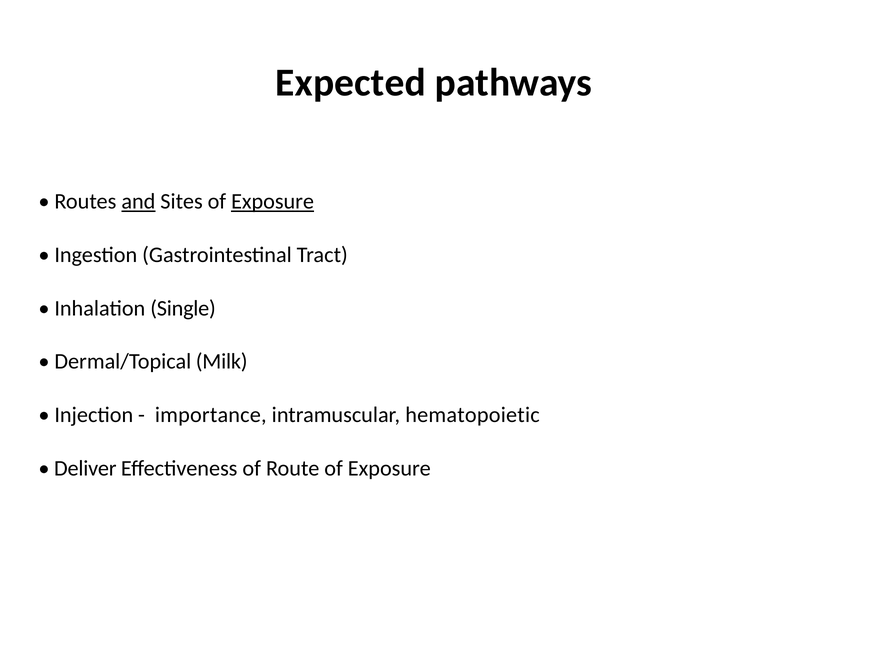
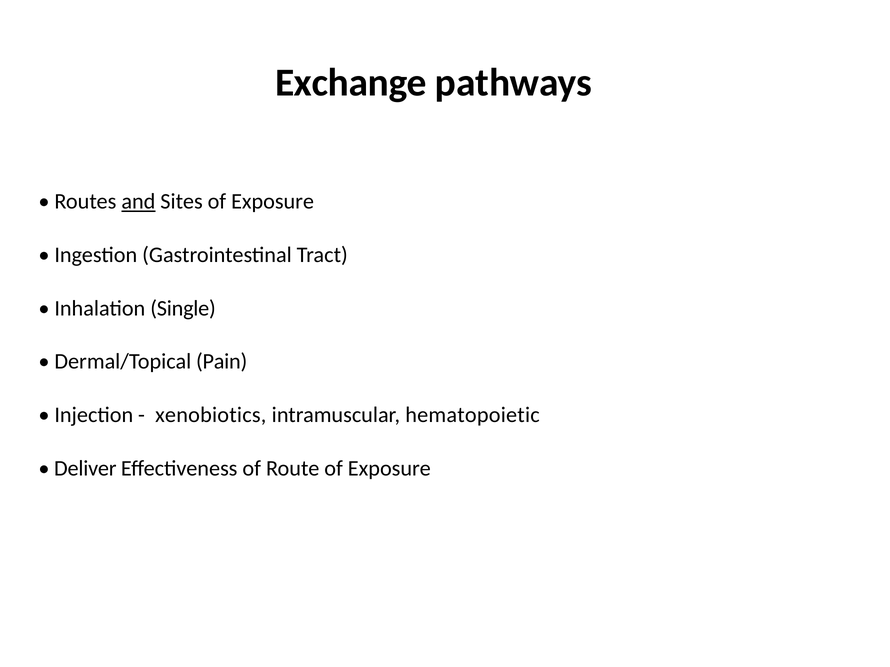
Expected: Expected -> Exchange
Exposure at (273, 202) underline: present -> none
Milk: Milk -> Pain
importance: importance -> xenobiotics
